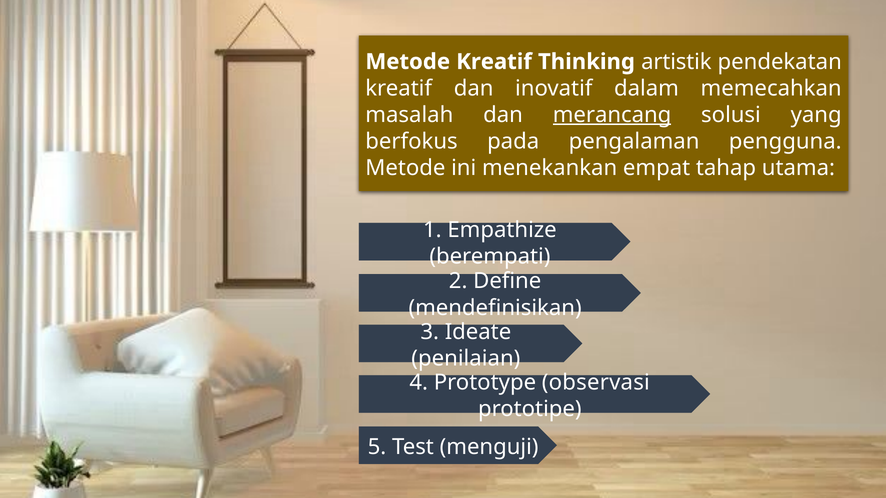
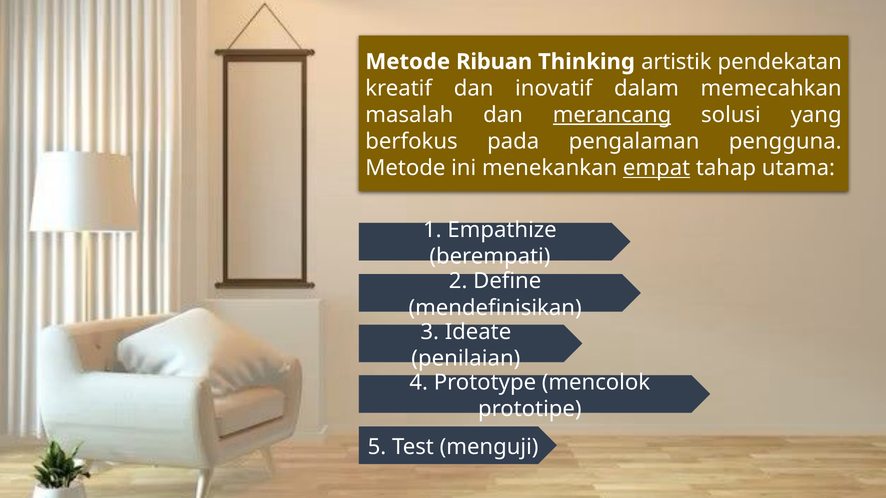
Metode Kreatif: Kreatif -> Ribuan
empat underline: none -> present
observasi: observasi -> mencolok
